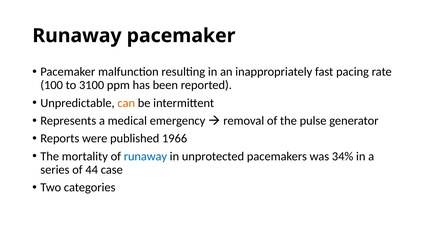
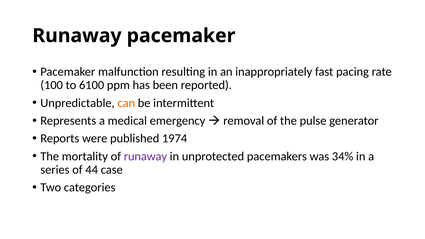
3100: 3100 -> 6100
1966: 1966 -> 1974
runaway at (145, 156) colour: blue -> purple
